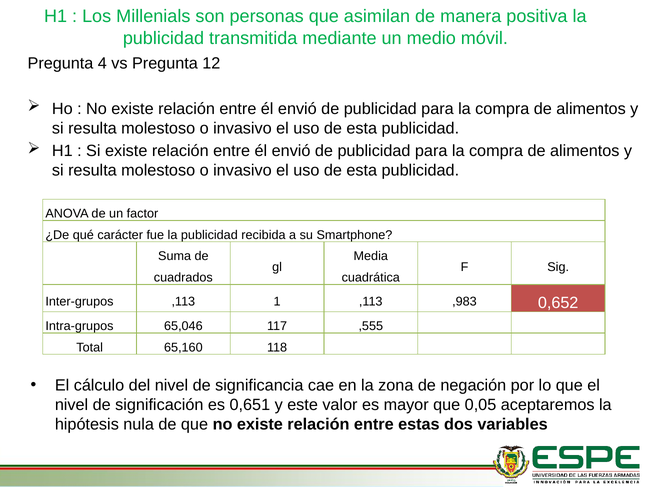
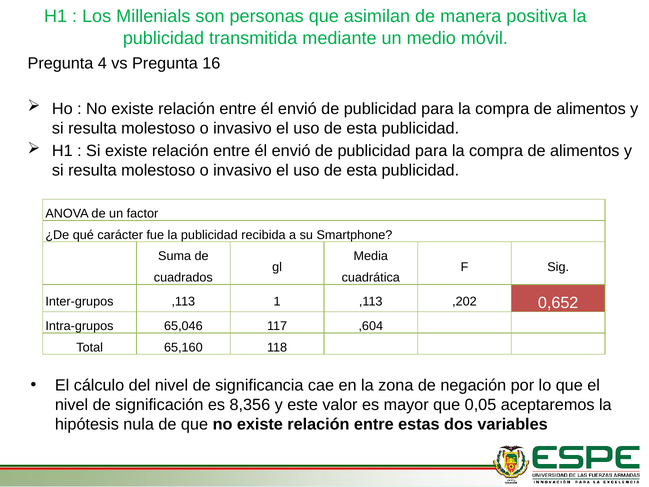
12: 12 -> 16
,983: ,983 -> ,202
,555: ,555 -> ,604
0,651: 0,651 -> 8,356
